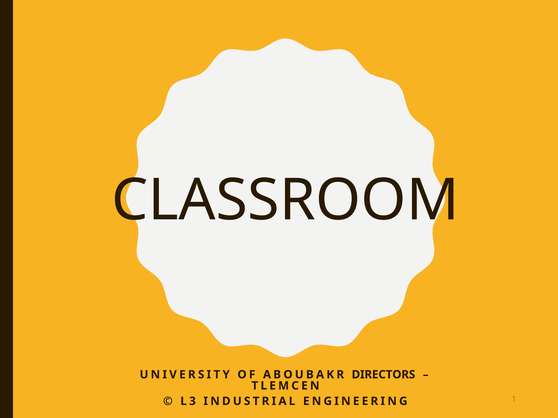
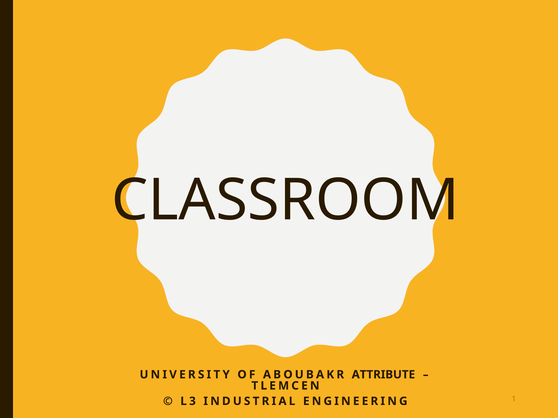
DIRECTORS: DIRECTORS -> ATTRIBUTE
